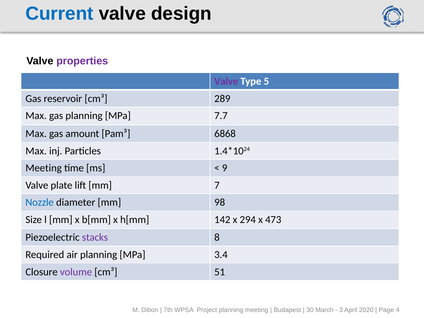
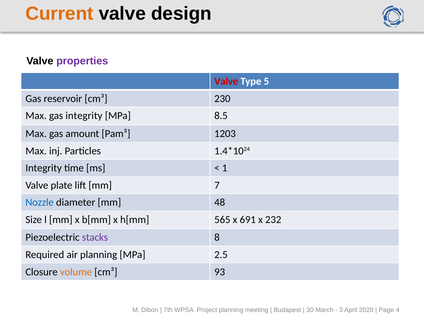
Current colour: blue -> orange
Valve at (226, 81) colour: purple -> red
289: 289 -> 230
gas planning: planning -> integrity
7.7: 7.7 -> 8.5
6868: 6868 -> 1203
Meeting at (44, 168): Meeting -> Integrity
9: 9 -> 1
98: 98 -> 48
142: 142 -> 565
294: 294 -> 691
473: 473 -> 232
3.4: 3.4 -> 2.5
volume colour: purple -> orange
51: 51 -> 93
